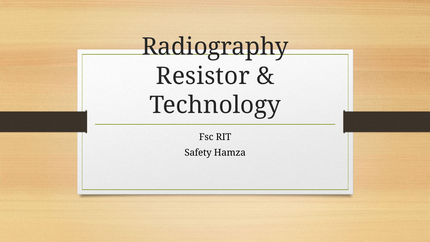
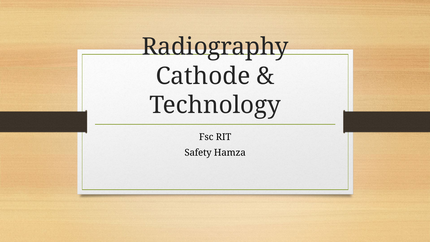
Resistor: Resistor -> Cathode
